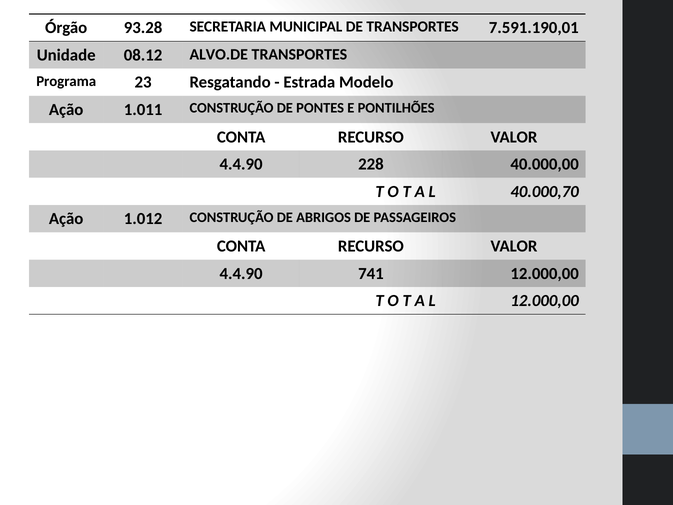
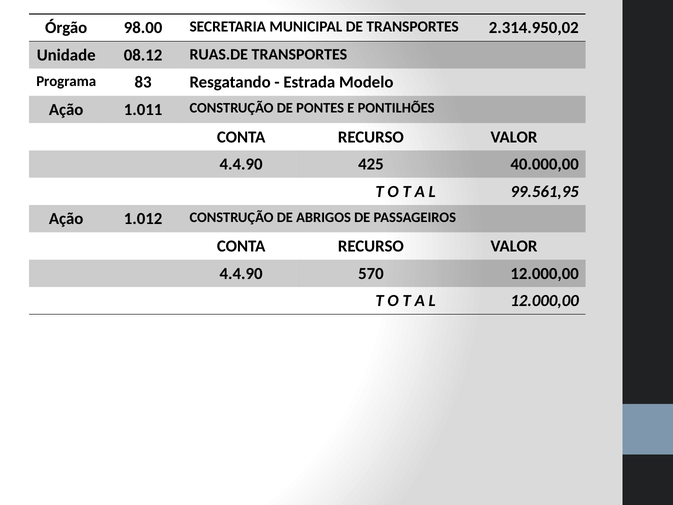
93.28: 93.28 -> 98.00
7.591.190,01: 7.591.190,01 -> 2.314.950,02
ALVO.DE: ALVO.DE -> RUAS.DE
23: 23 -> 83
228: 228 -> 425
40.000,70: 40.000,70 -> 99.561,95
741: 741 -> 570
